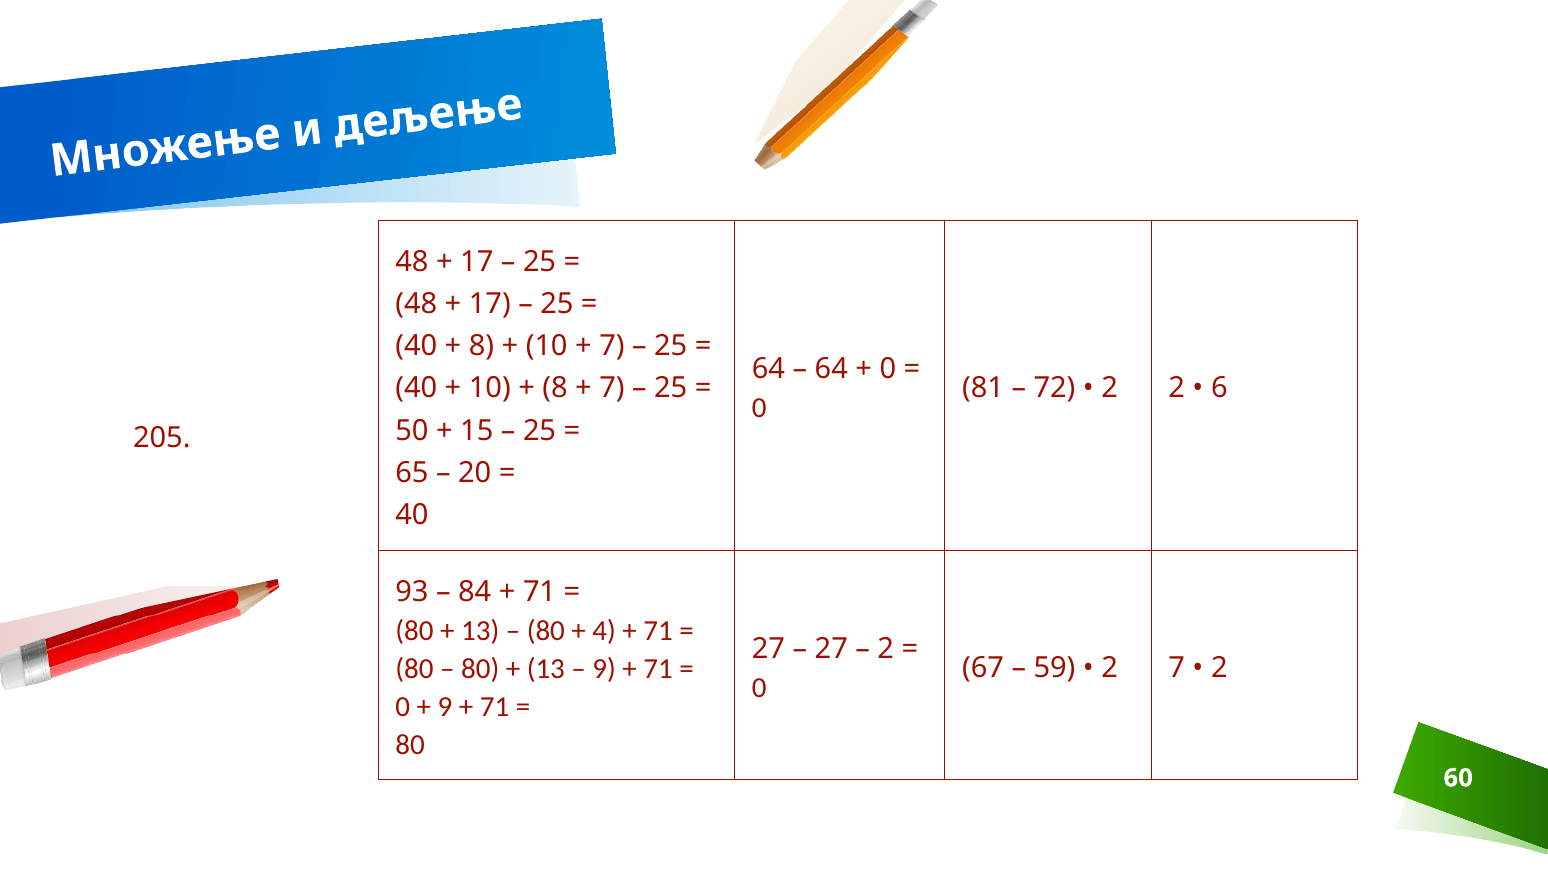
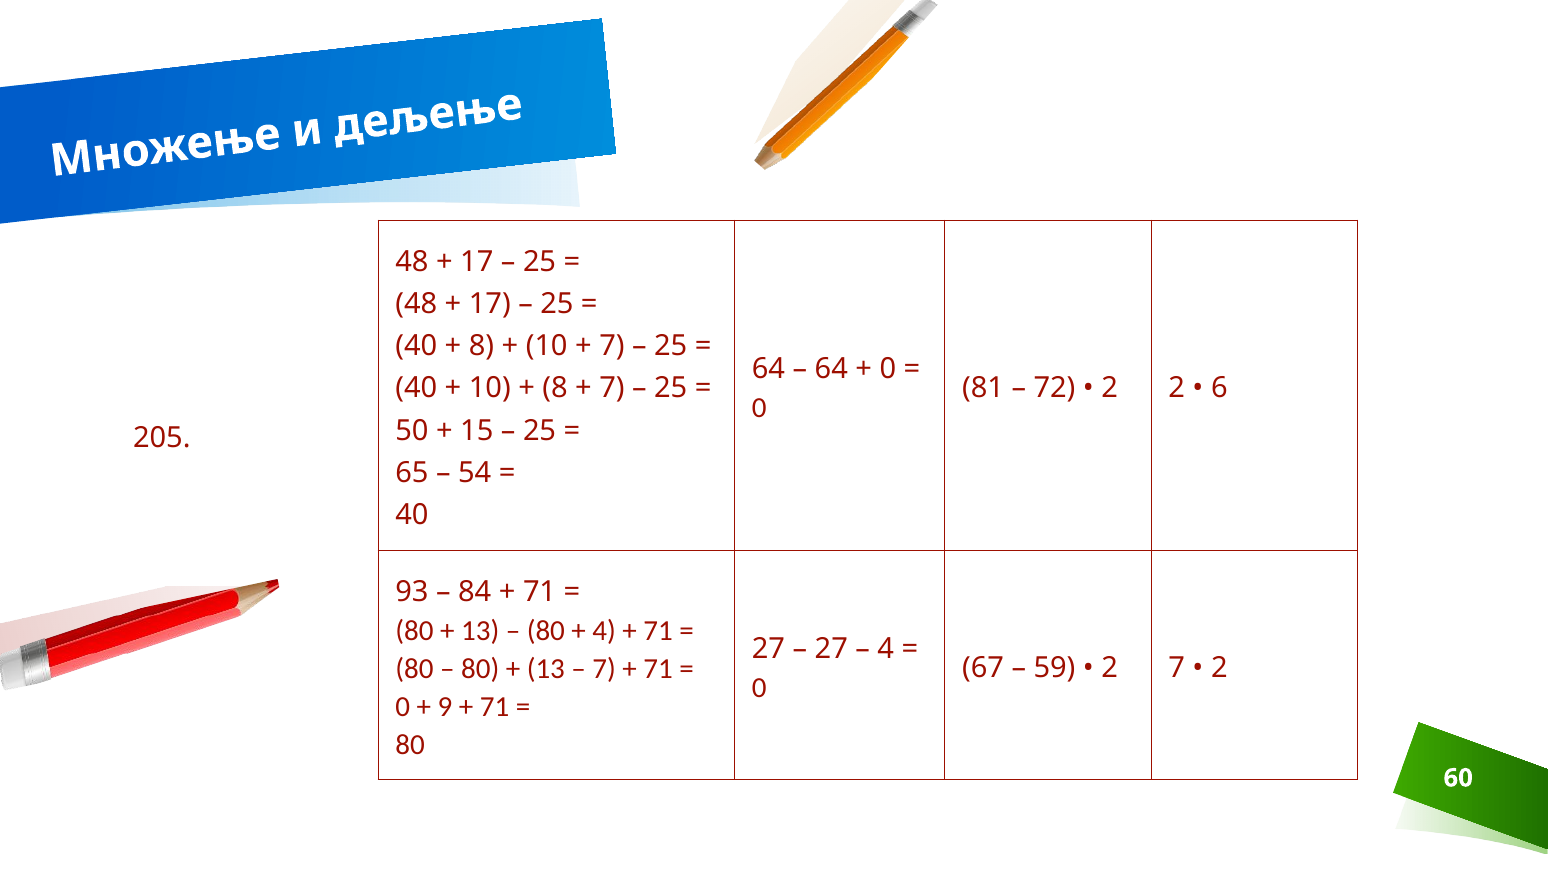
20: 20 -> 54
2 at (886, 649): 2 -> 4
9 at (604, 669): 9 -> 7
